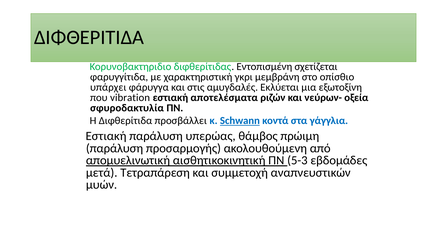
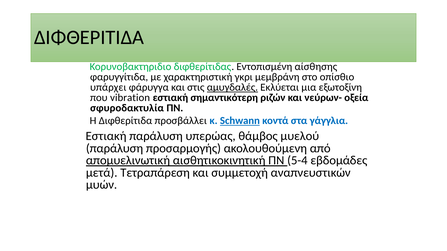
σχετίζεται: σχετίζεται -> αίσθησης
αμυγδαλές underline: none -> present
αποτελέσματα: αποτελέσματα -> σημαντικότερη
πρώιμη: πρώιμη -> μυελού
5-3: 5-3 -> 5-4
